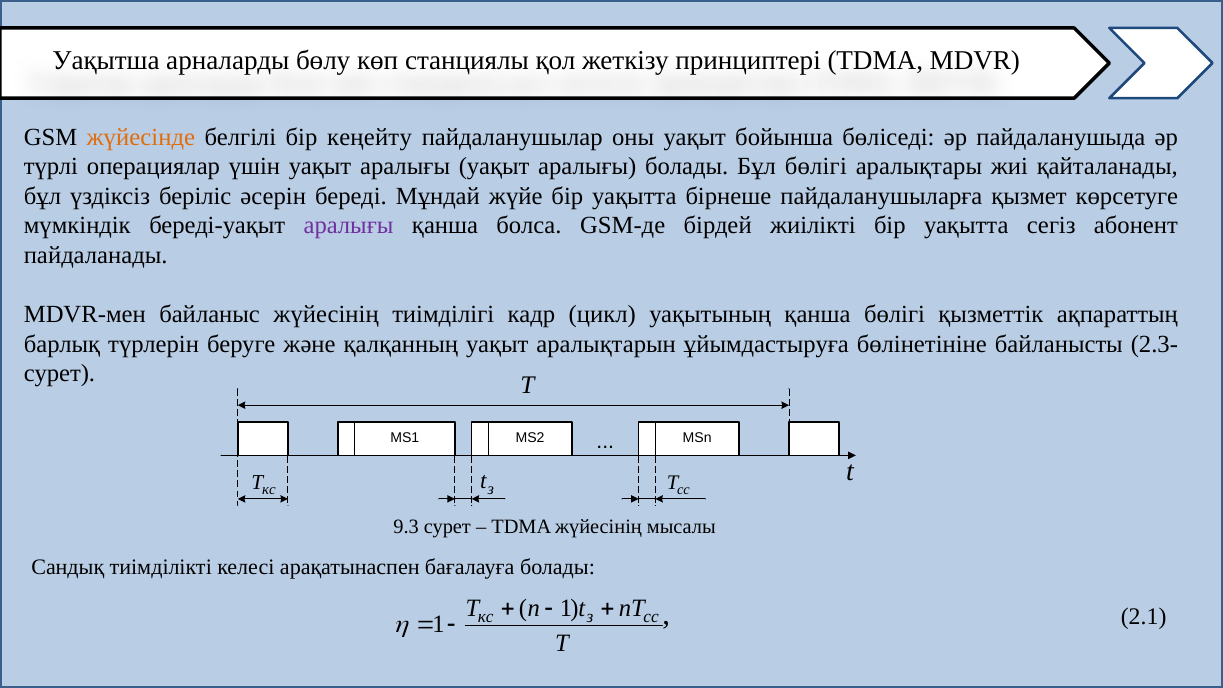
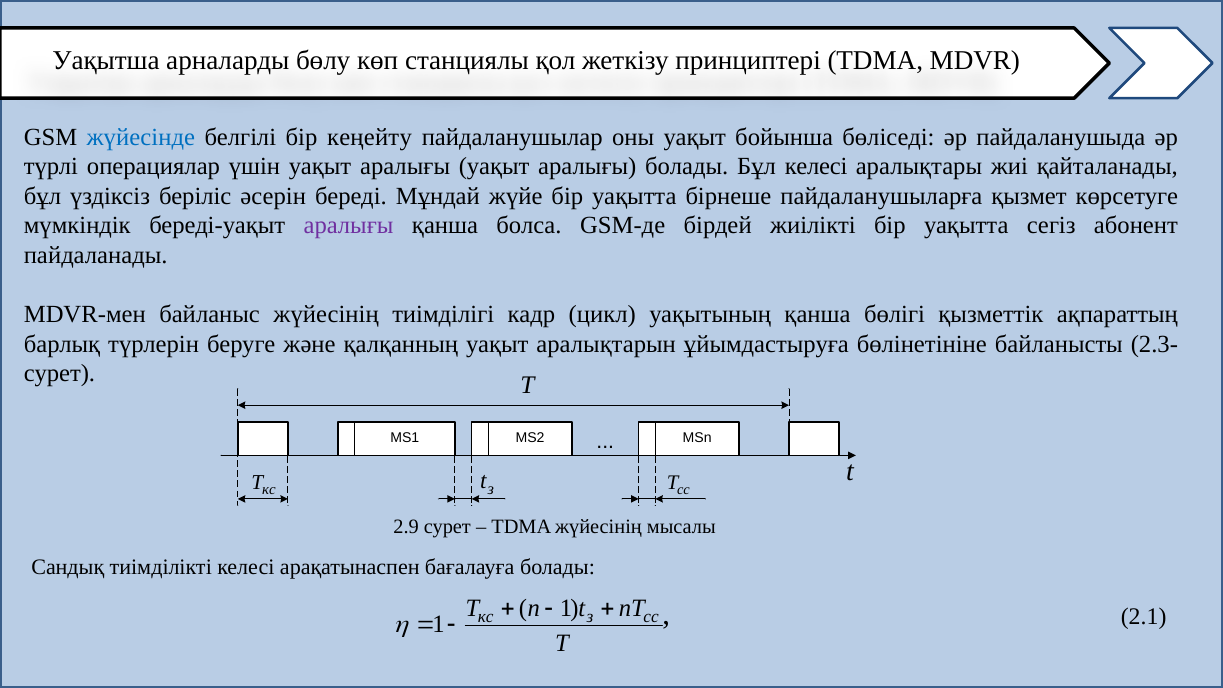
жүйесінде colour: orange -> blue
Бұл бөлігі: бөлігі -> келесі
9.3: 9.3 -> 2.9
